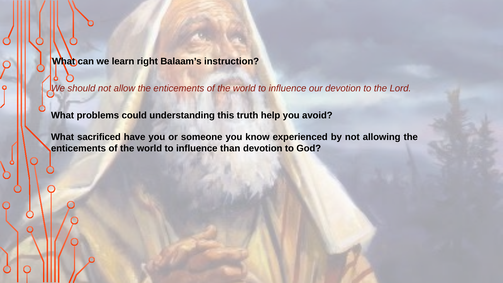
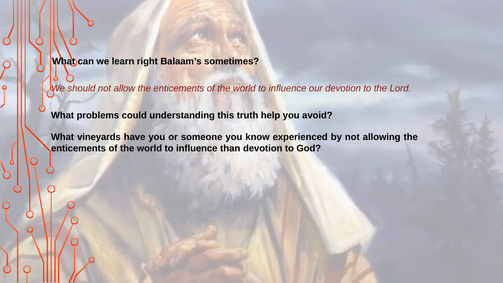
instruction: instruction -> sometimes
sacrificed: sacrificed -> vineyards
